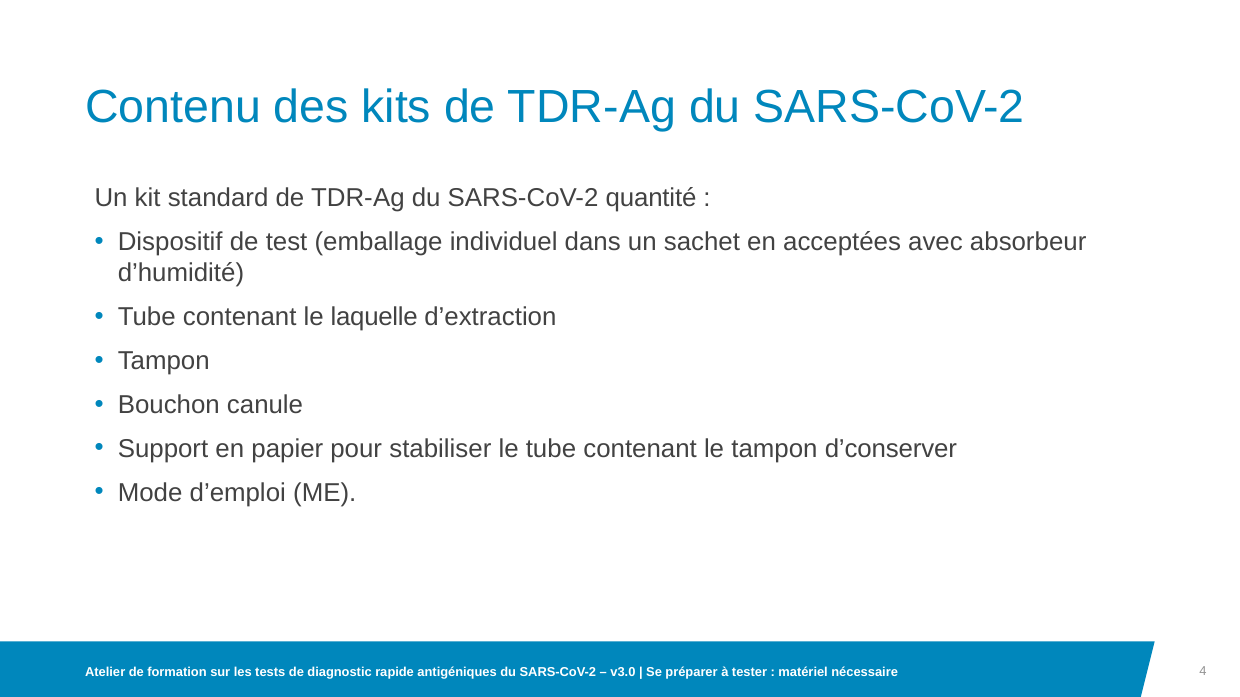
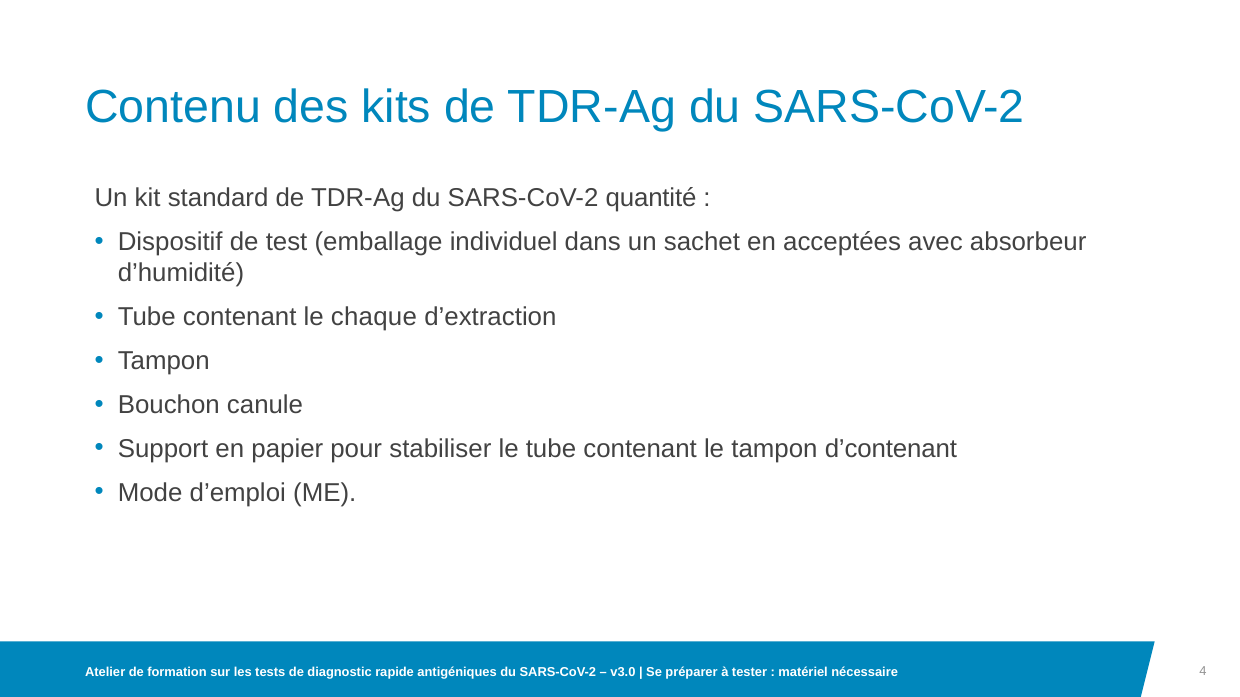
laquelle: laquelle -> chaque
d’conserver: d’conserver -> d’contenant
